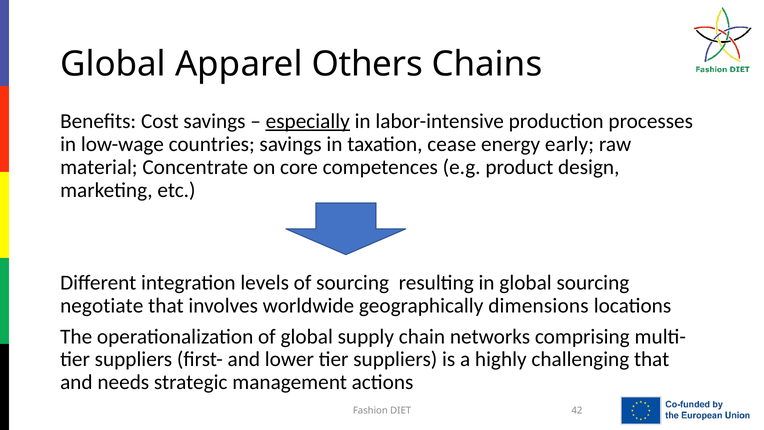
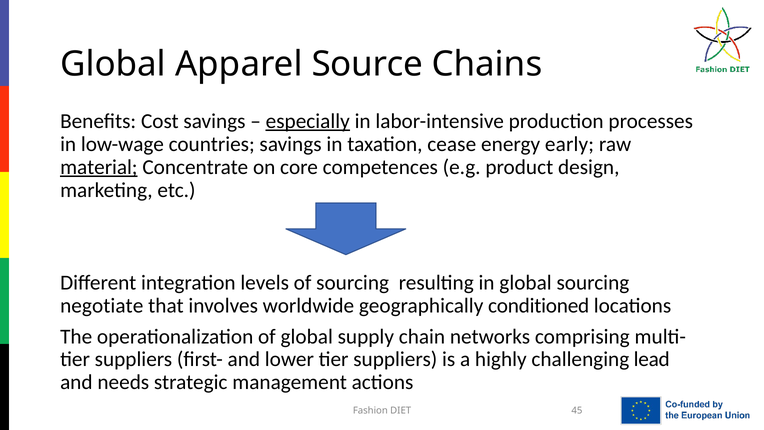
Others: Others -> Source
material underline: none -> present
dimensions: dimensions -> conditioned
challenging that: that -> lead
42: 42 -> 45
